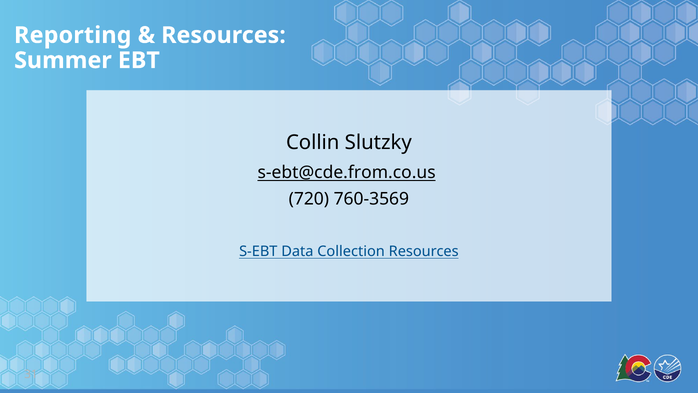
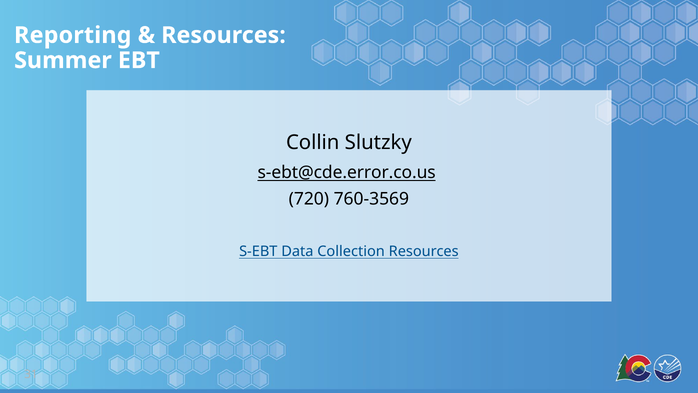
s-ebt@cde.from.co.us: s-ebt@cde.from.co.us -> s-ebt@cde.error.co.us
